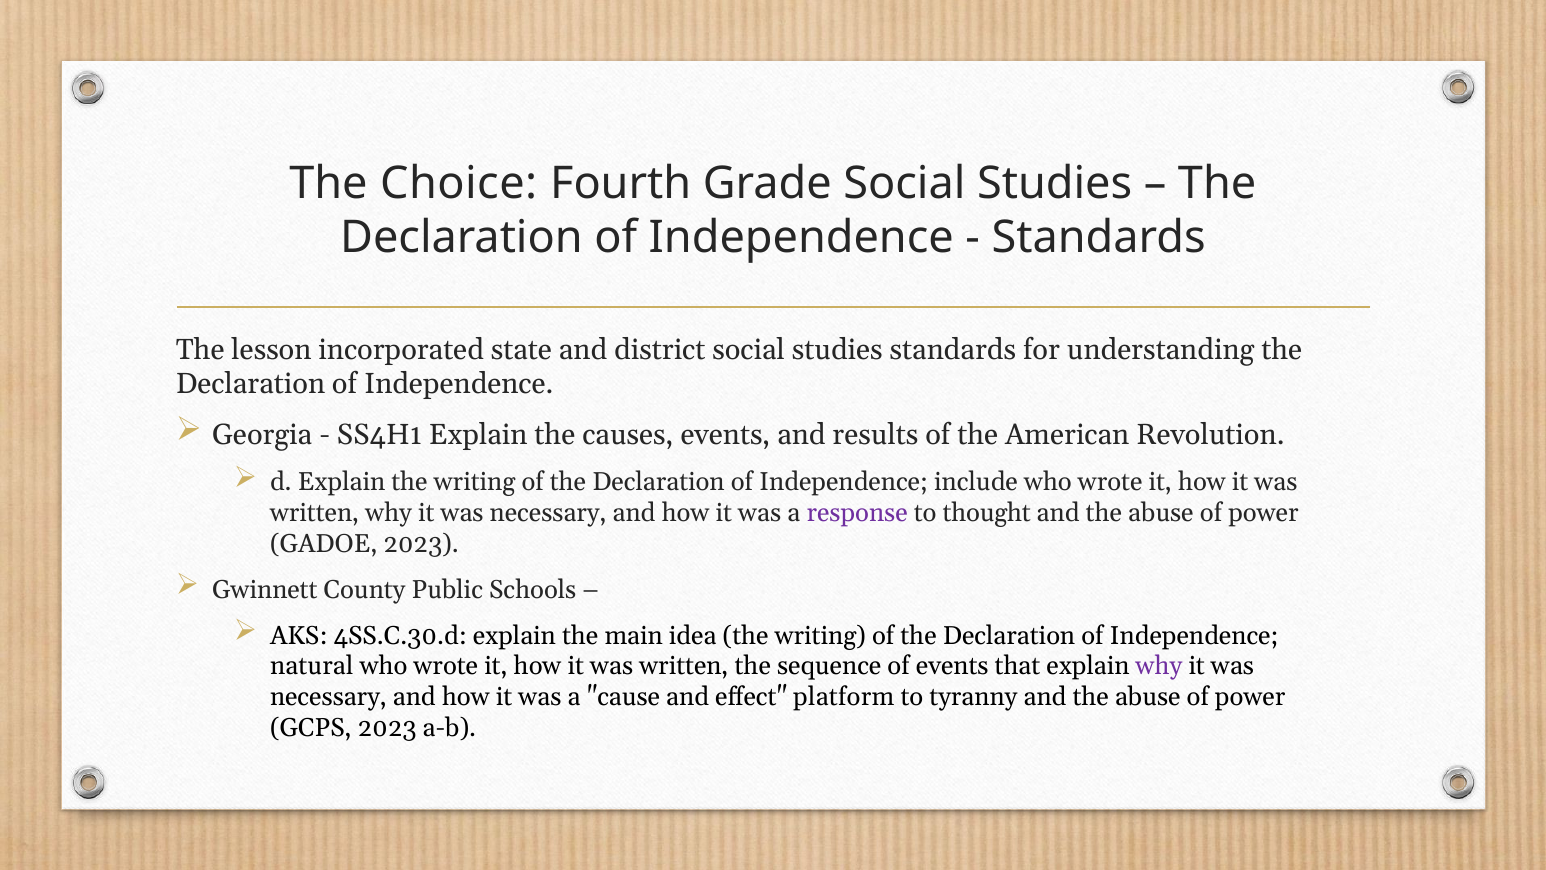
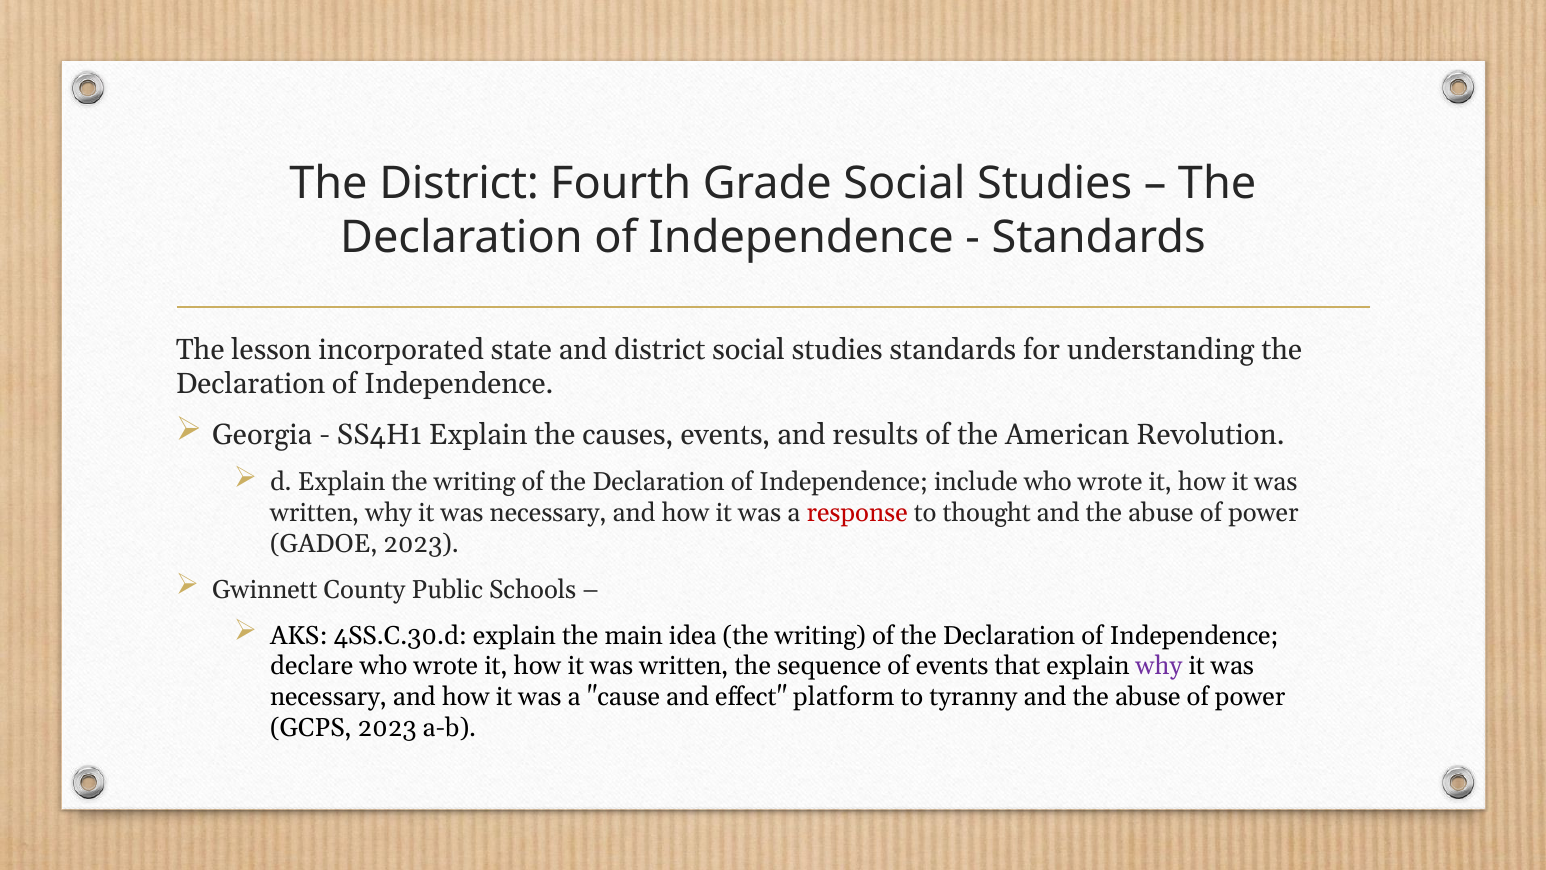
The Choice: Choice -> District
response colour: purple -> red
natural: natural -> declare
